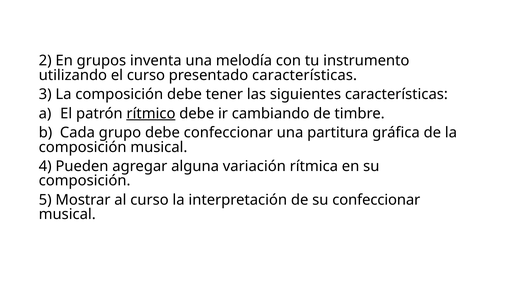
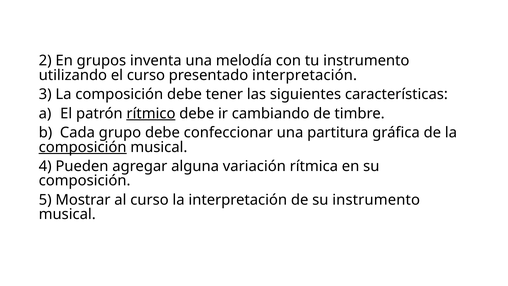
presentado características: características -> interpretación
composición at (83, 147) underline: none -> present
su confeccionar: confeccionar -> instrumento
